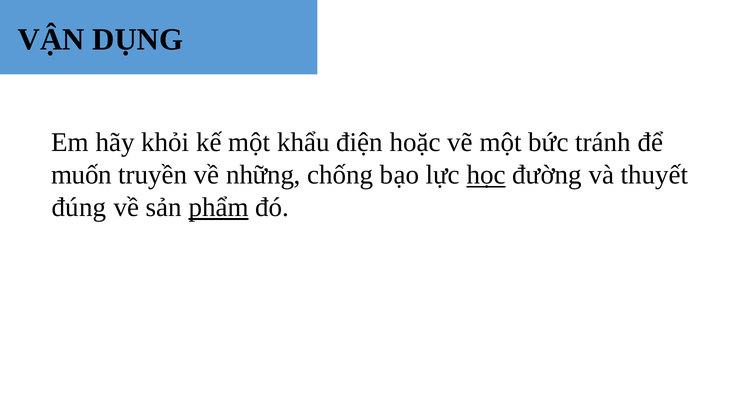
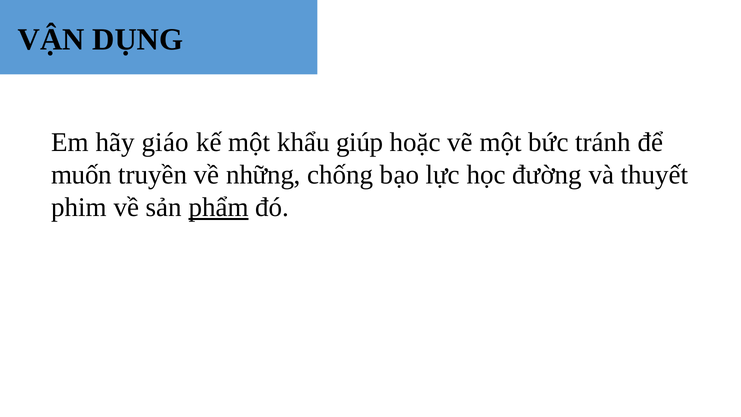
khỏi: khỏi -> giáo
điện: điện -> giúp
học underline: present -> none
đúng: đúng -> phim
